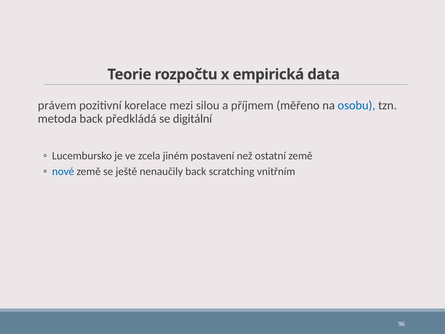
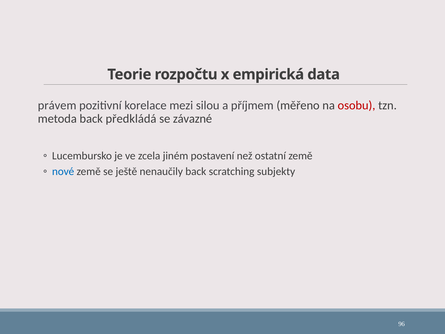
osobu colour: blue -> red
digitální: digitální -> závazné
vnitřním: vnitřním -> subjekty
